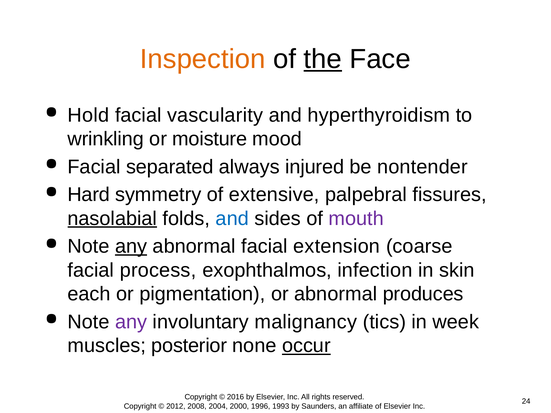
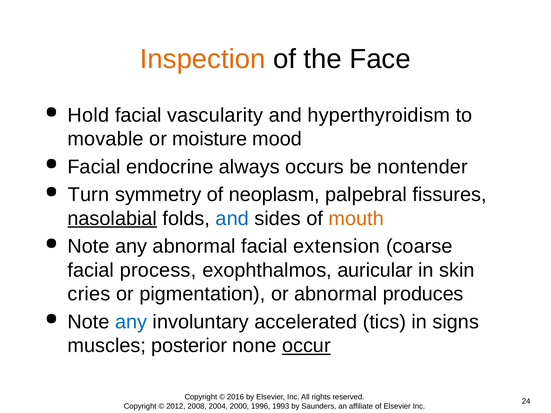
the underline: present -> none
wrinkling: wrinkling -> movable
separated: separated -> endocrine
injured: injured -> occurs
Hard: Hard -> Turn
extensive: extensive -> neoplasm
mouth colour: purple -> orange
any at (131, 247) underline: present -> none
infection: infection -> auricular
each: each -> cries
any at (131, 322) colour: purple -> blue
malignancy: malignancy -> accelerated
week: week -> signs
